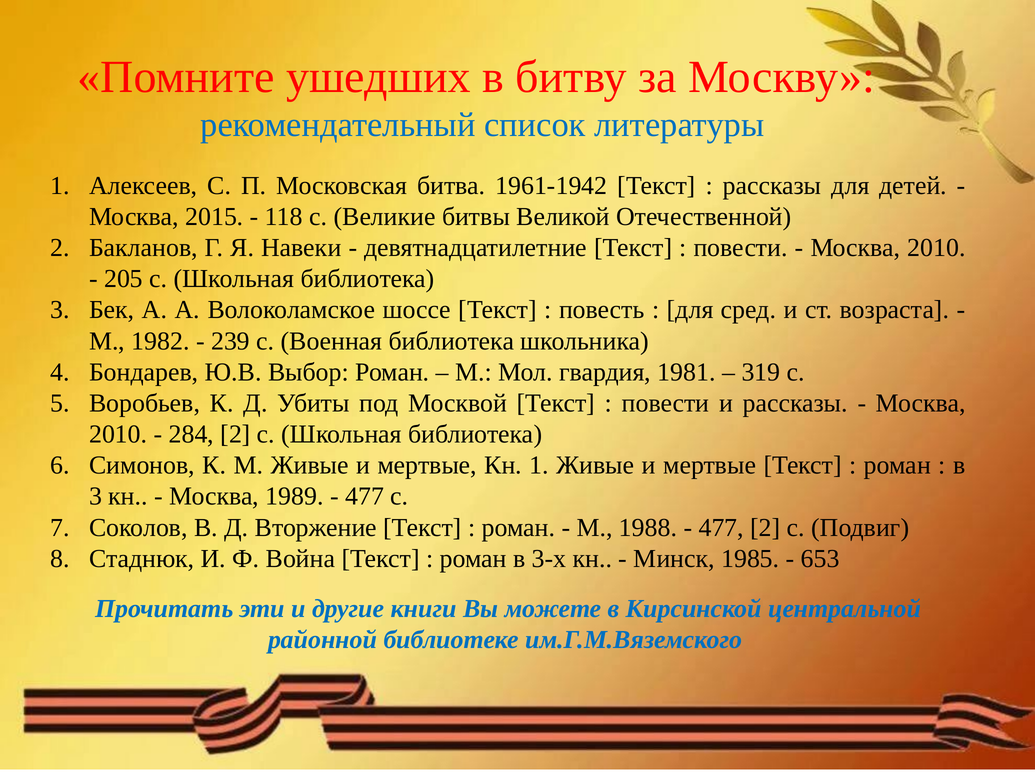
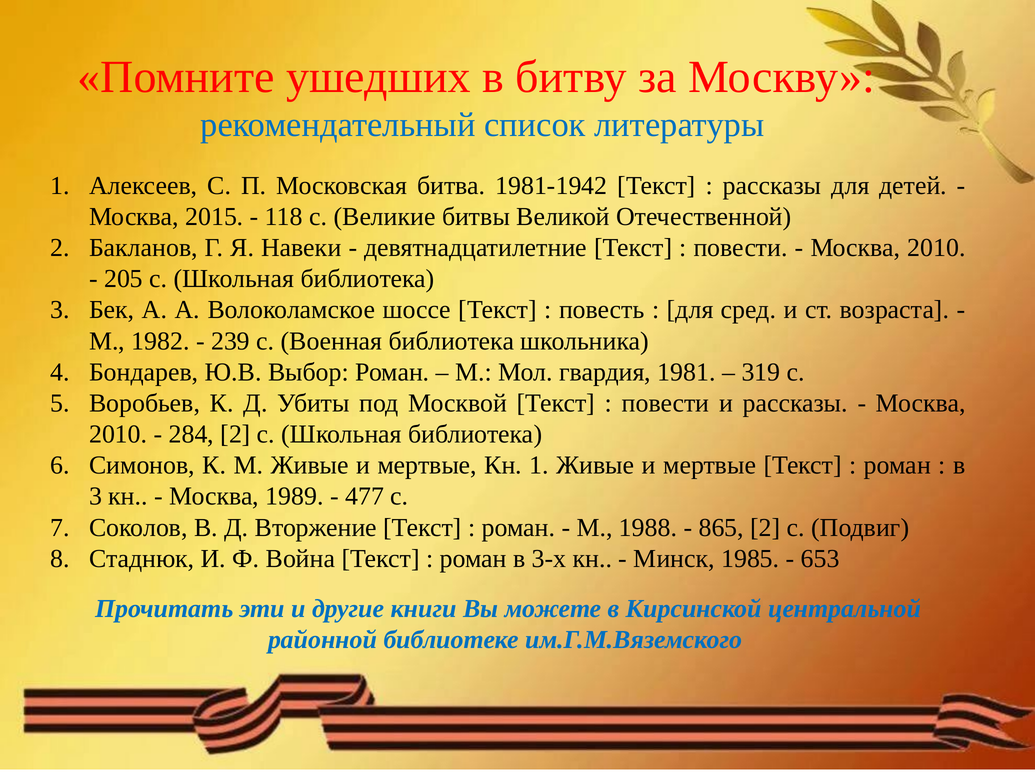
1961-1942: 1961-1942 -> 1981-1942
477 at (721, 527): 477 -> 865
